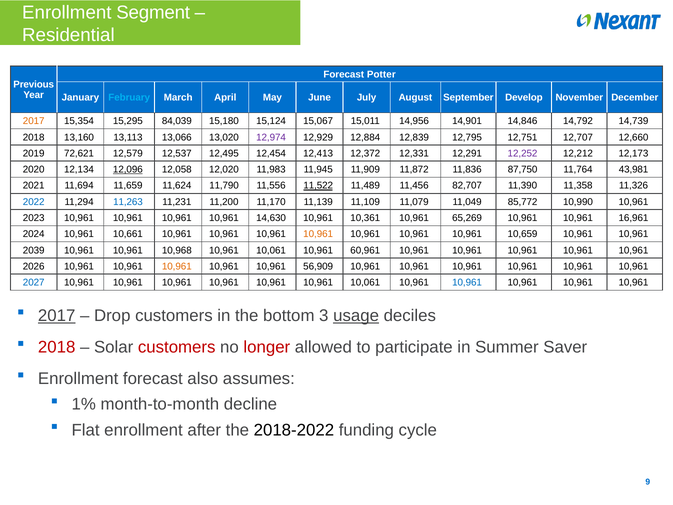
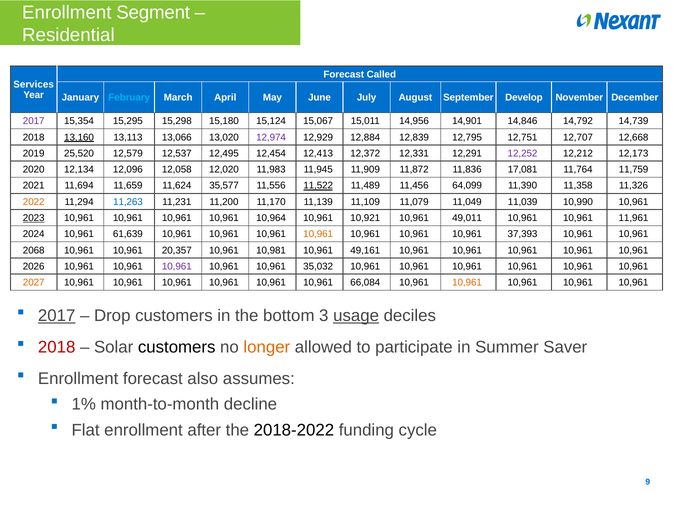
Potter: Potter -> Called
Previous: Previous -> Services
2017 at (34, 121) colour: orange -> purple
84,039: 84,039 -> 15,298
13,160 underline: none -> present
12,660: 12,660 -> 12,668
72,621: 72,621 -> 25,520
12,096 underline: present -> none
87,750: 87,750 -> 17,081
43,981: 43,981 -> 11,759
11,790: 11,790 -> 35,577
82,707: 82,707 -> 64,099
2022 colour: blue -> orange
85,772: 85,772 -> 11,039
2023 underline: none -> present
14,630: 14,630 -> 10,964
10,361: 10,361 -> 10,921
65,269: 65,269 -> 49,011
16,961: 16,961 -> 11,961
10,661: 10,661 -> 61,639
10,659: 10,659 -> 37,393
2039: 2039 -> 2068
10,968: 10,968 -> 20,357
10,061 at (271, 250): 10,061 -> 10,981
60,961: 60,961 -> 49,161
10,961 at (177, 266) colour: orange -> purple
56,909: 56,909 -> 35,032
2027 colour: blue -> orange
10,961 10,961 10,061: 10,061 -> 66,084
10,961 at (467, 282) colour: blue -> orange
customers at (177, 347) colour: red -> black
longer colour: red -> orange
